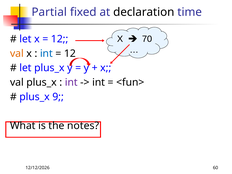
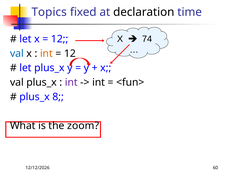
Partial: Partial -> Topics
70: 70 -> 74
val at (17, 53) colour: orange -> blue
int at (46, 53) colour: blue -> orange
9: 9 -> 8
notes: notes -> zoom
